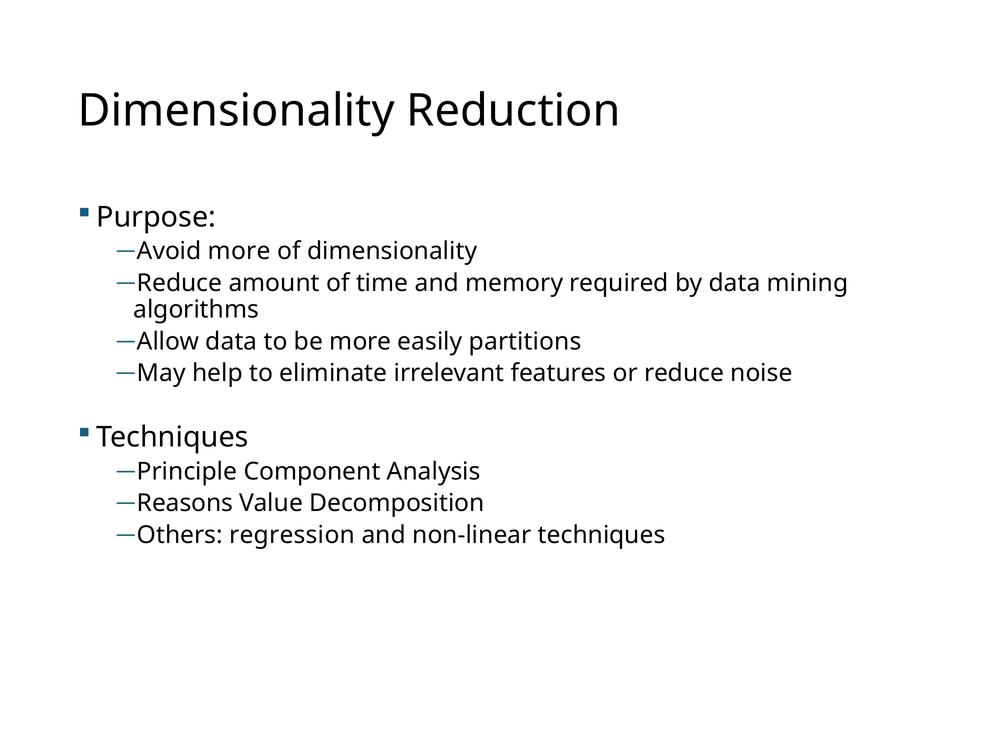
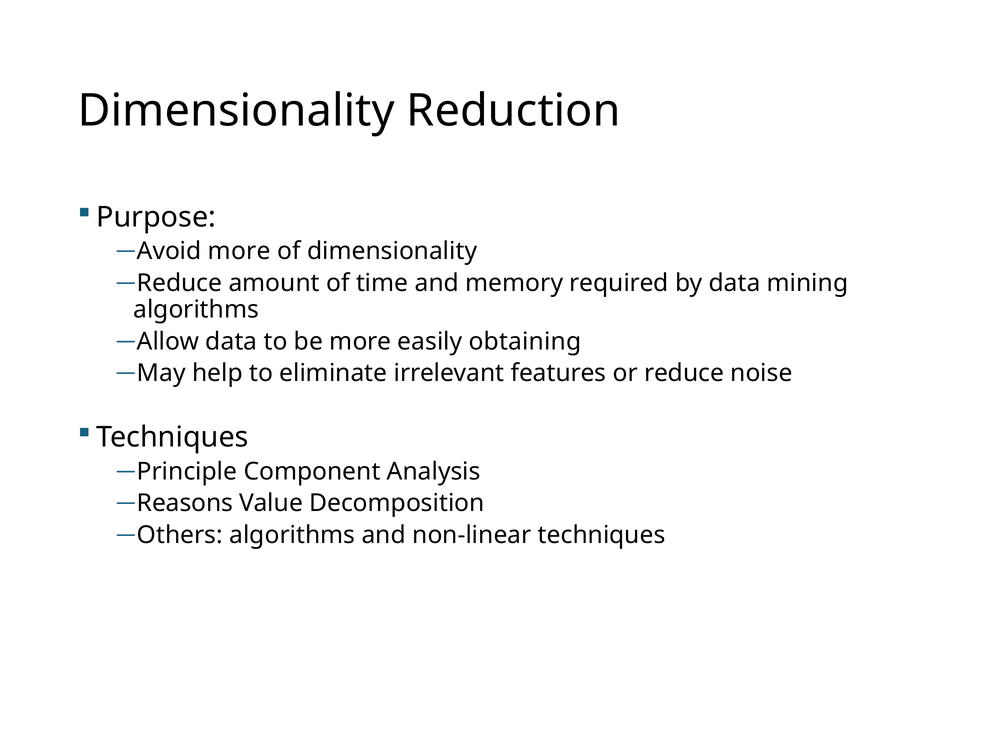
partitions: partitions -> obtaining
Others regression: regression -> algorithms
